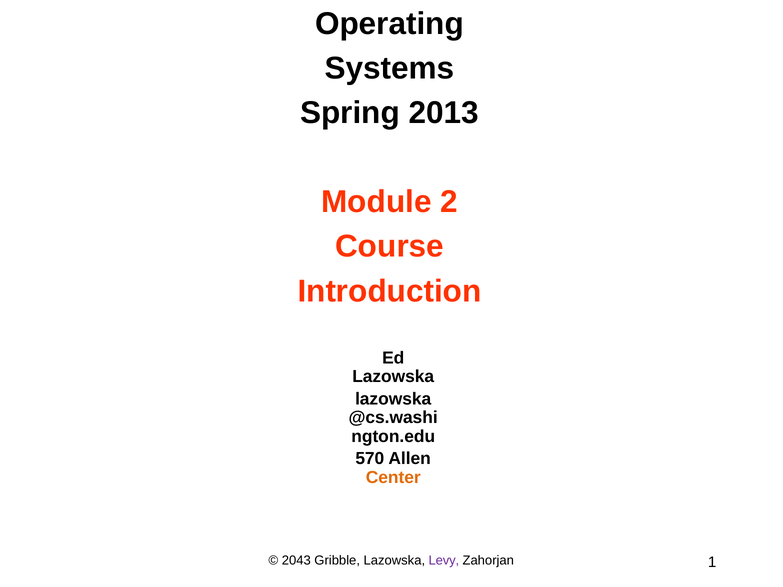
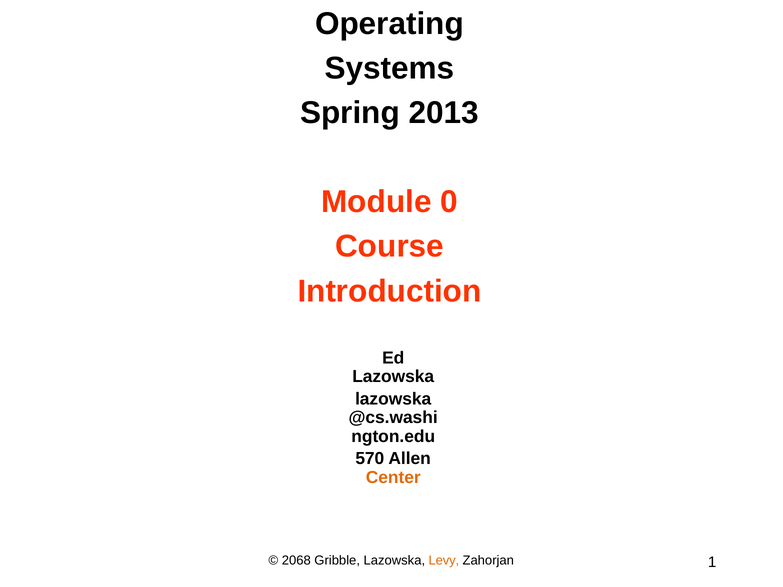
2: 2 -> 0
2043: 2043 -> 2068
Levy colour: purple -> orange
